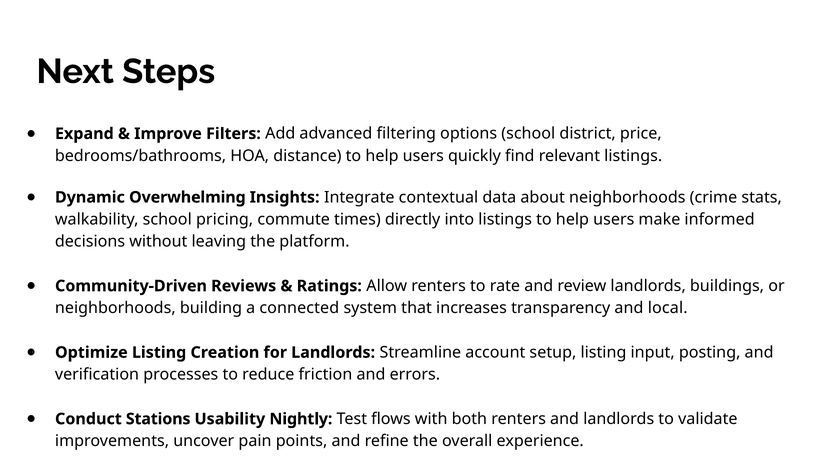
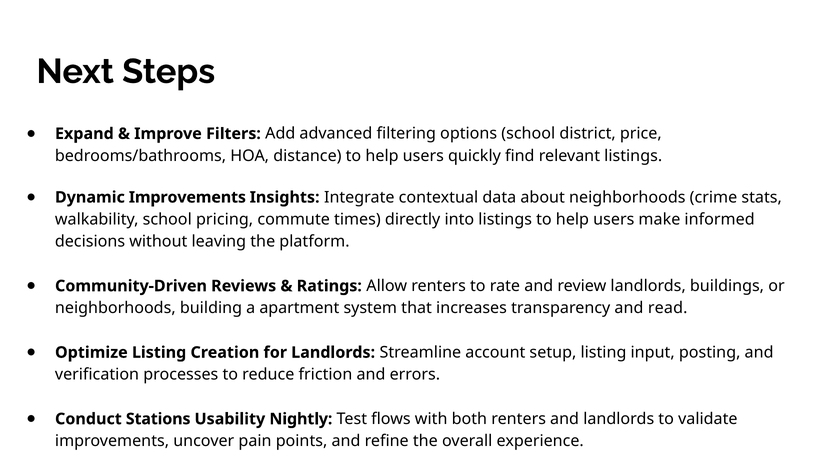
Dynamic Overwhelming: Overwhelming -> Improvements
connected: connected -> apartment
local: local -> read
